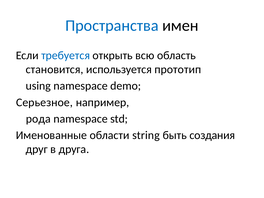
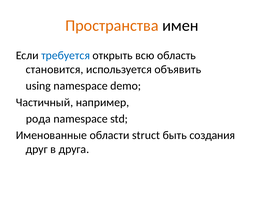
Пространства colour: blue -> orange
прототип: прототип -> объявить
Серьезное: Серьезное -> Частичный
string: string -> struct
